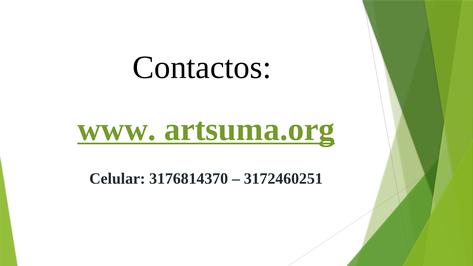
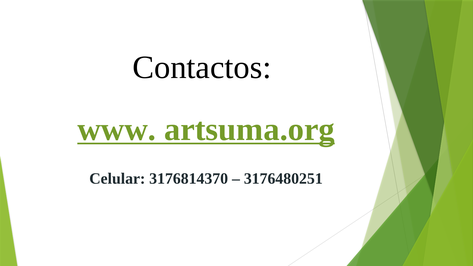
3172460251: 3172460251 -> 3176480251
